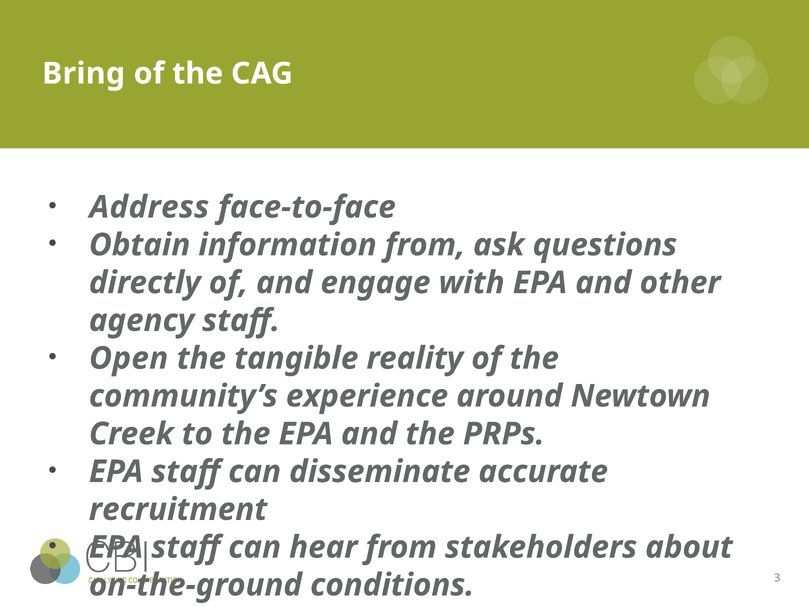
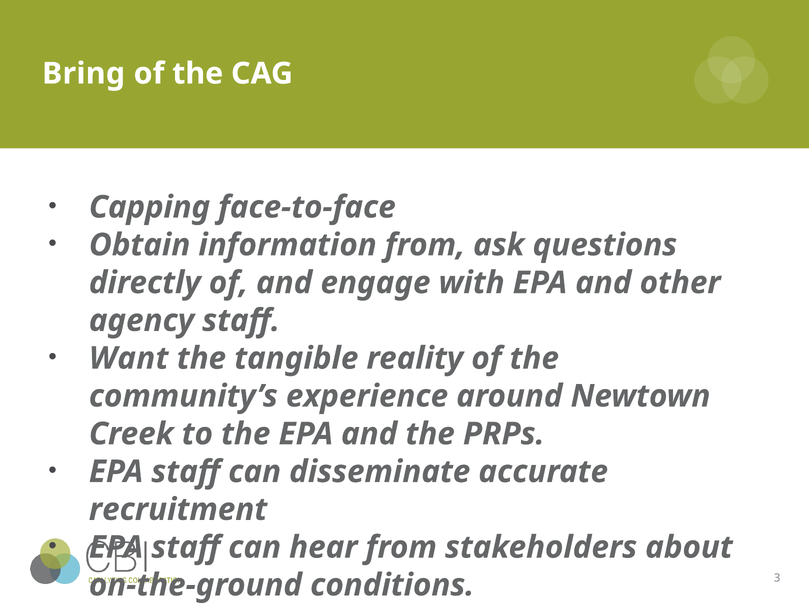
Address: Address -> Capping
Open: Open -> Want
